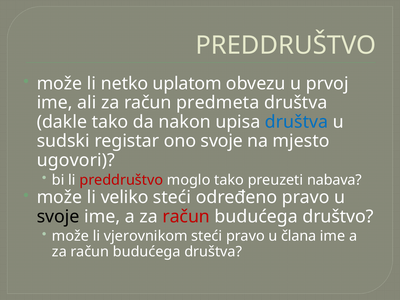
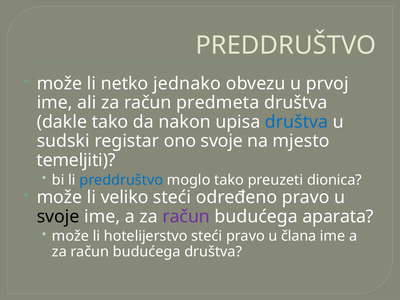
uplatom: uplatom -> jednako
ugovori: ugovori -> temeljiti
preddruštvo at (121, 180) colour: red -> blue
nabava: nabava -> dionica
račun at (186, 217) colour: red -> purple
društvo: društvo -> aparata
vjerovnikom: vjerovnikom -> hotelijerstvo
